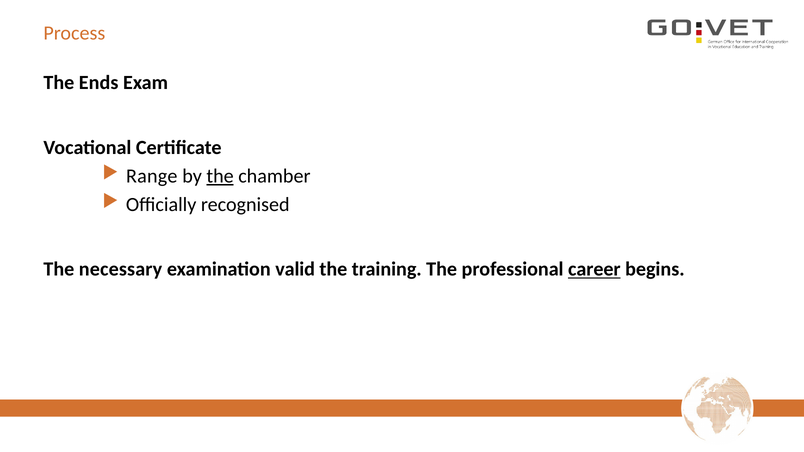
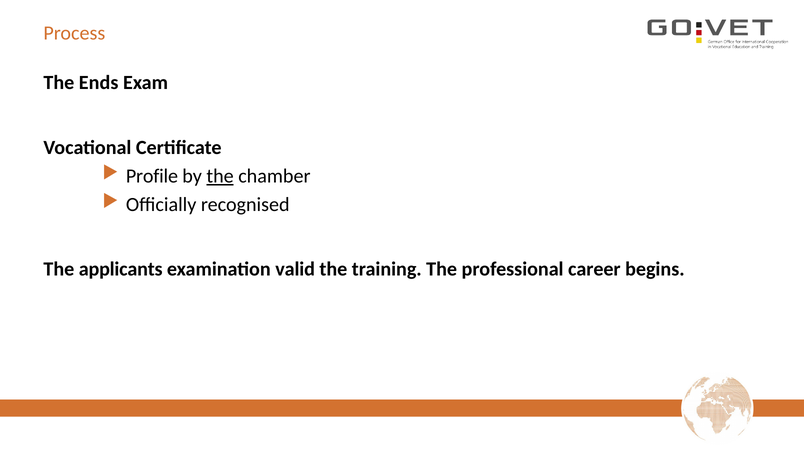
Range: Range -> Profile
necessary: necessary -> applicants
career underline: present -> none
